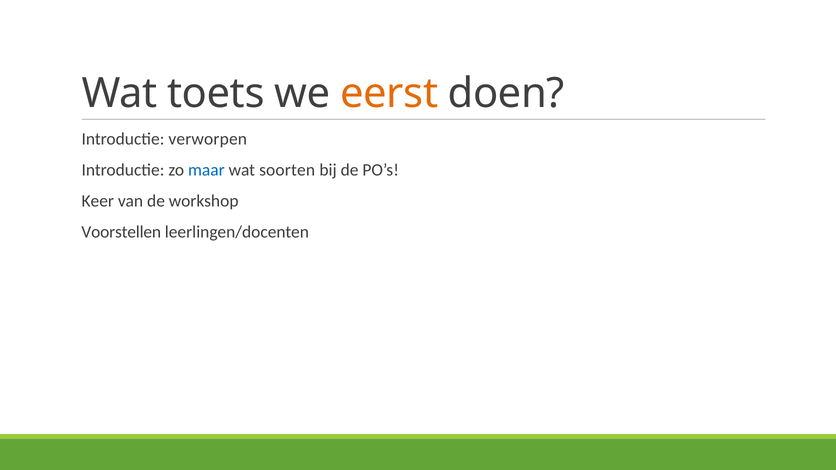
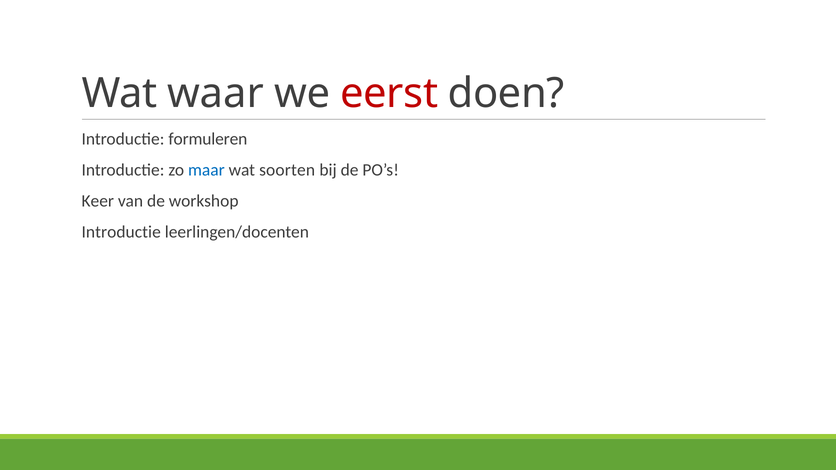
toets: toets -> waar
eerst colour: orange -> red
verworpen: verworpen -> formuleren
Voorstellen at (121, 232): Voorstellen -> Introductie
